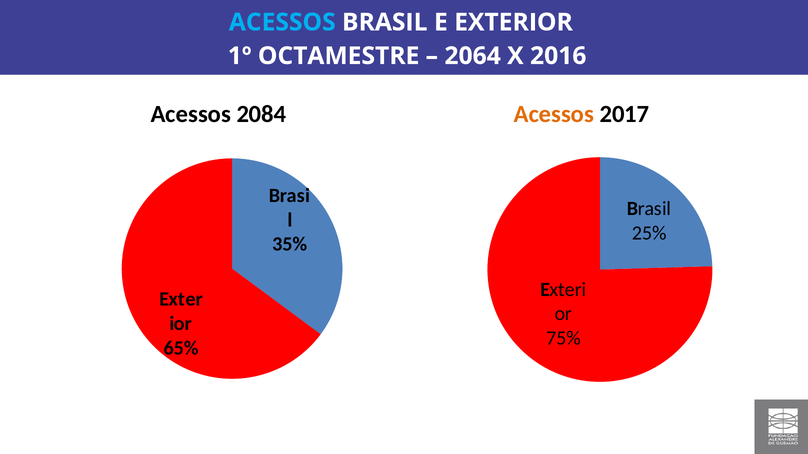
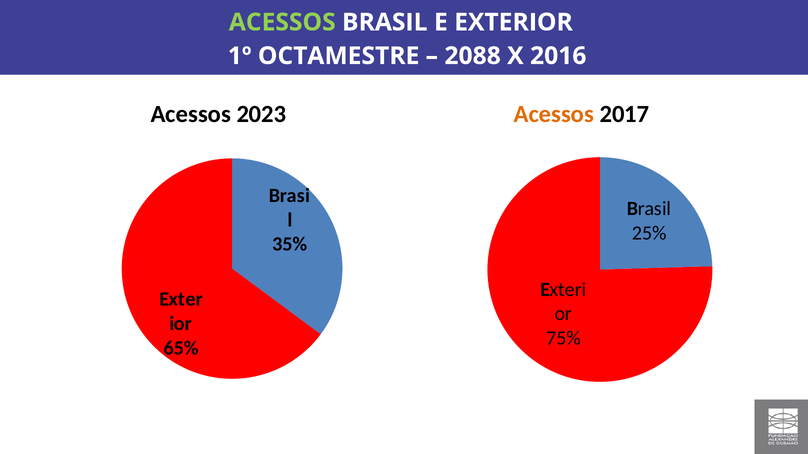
ACESSOS at (282, 22) colour: light blue -> light green
2064: 2064 -> 2088
2084: 2084 -> 2023
